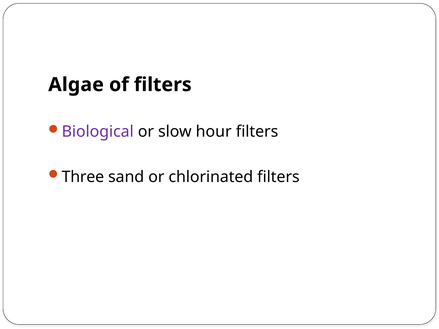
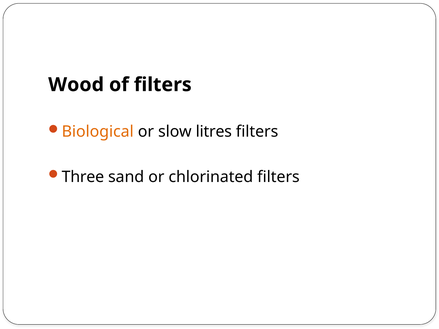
Algae: Algae -> Wood
Biological colour: purple -> orange
hour: hour -> litres
